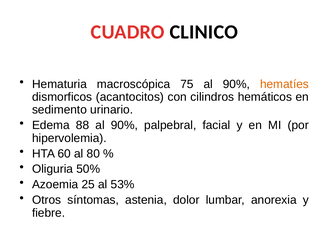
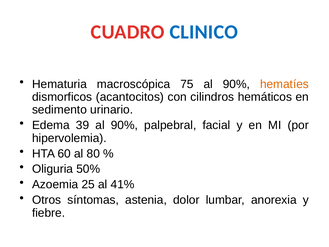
CLINICO colour: black -> blue
88: 88 -> 39
53%: 53% -> 41%
